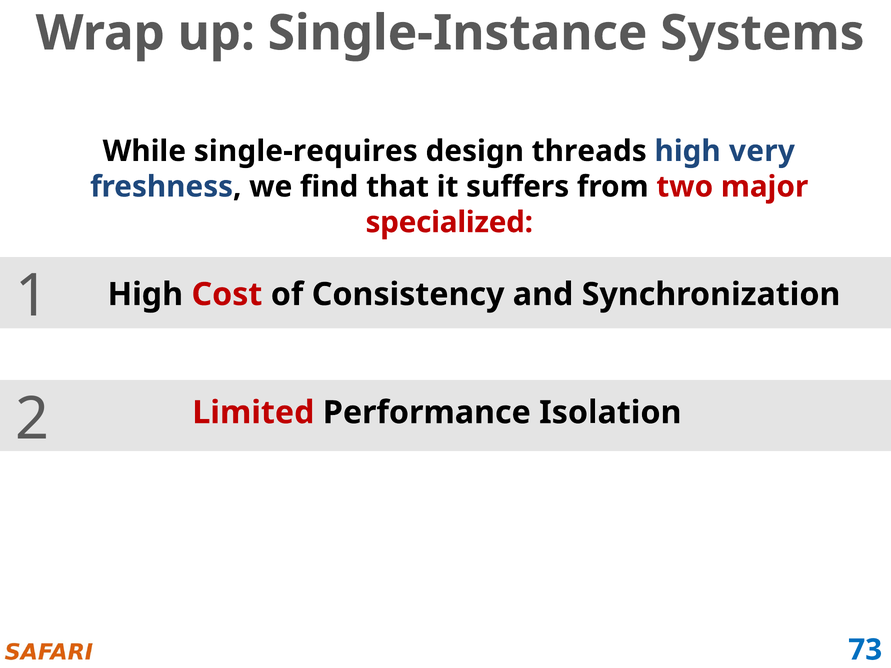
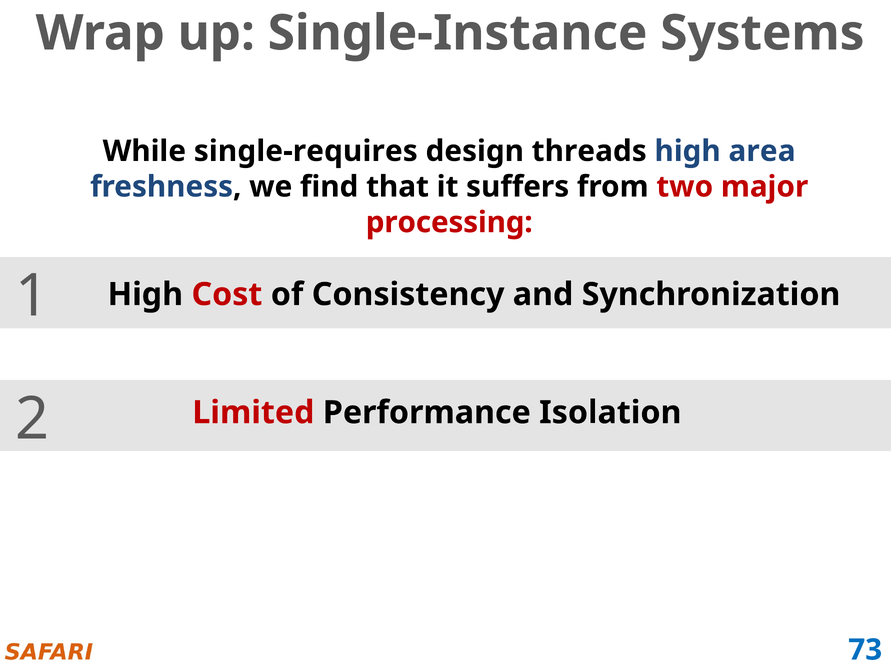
very: very -> area
specialized: specialized -> processing
